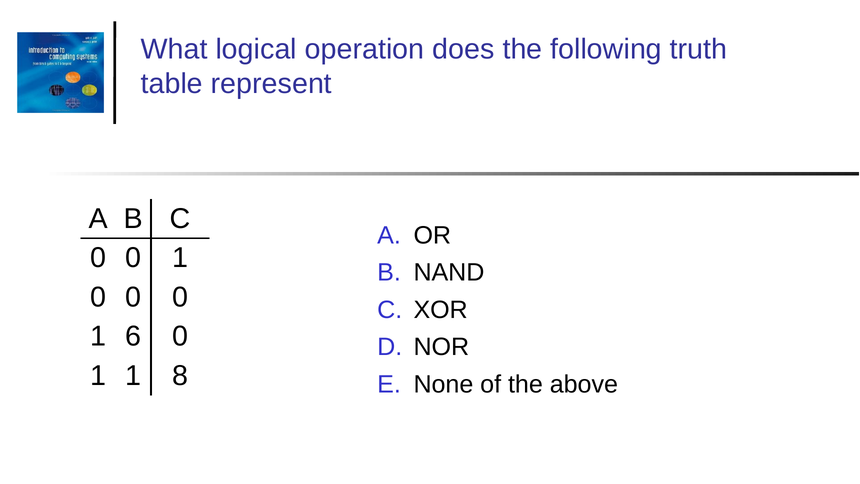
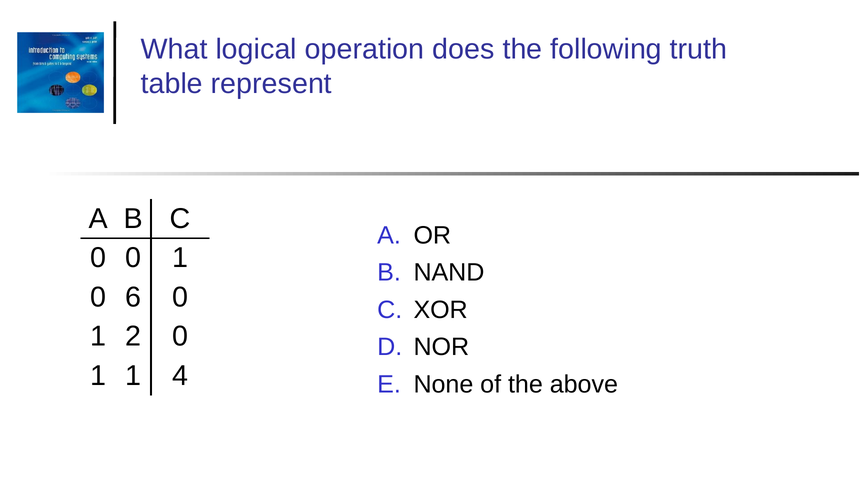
0 at (133, 297): 0 -> 6
6: 6 -> 2
8: 8 -> 4
